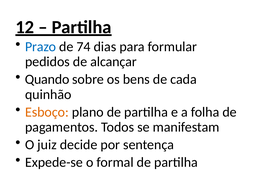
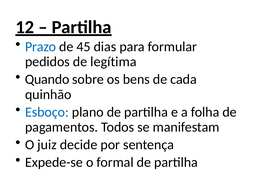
74: 74 -> 45
alcançar: alcançar -> legítima
Esboço colour: orange -> blue
